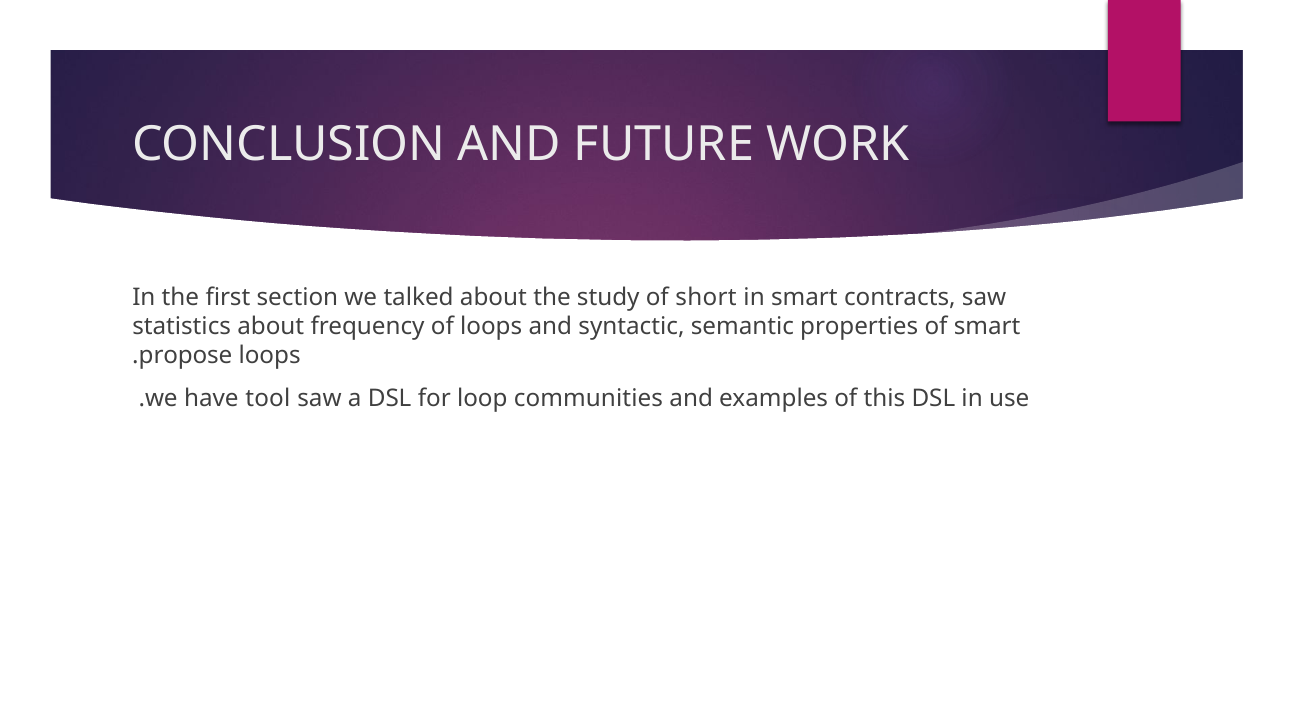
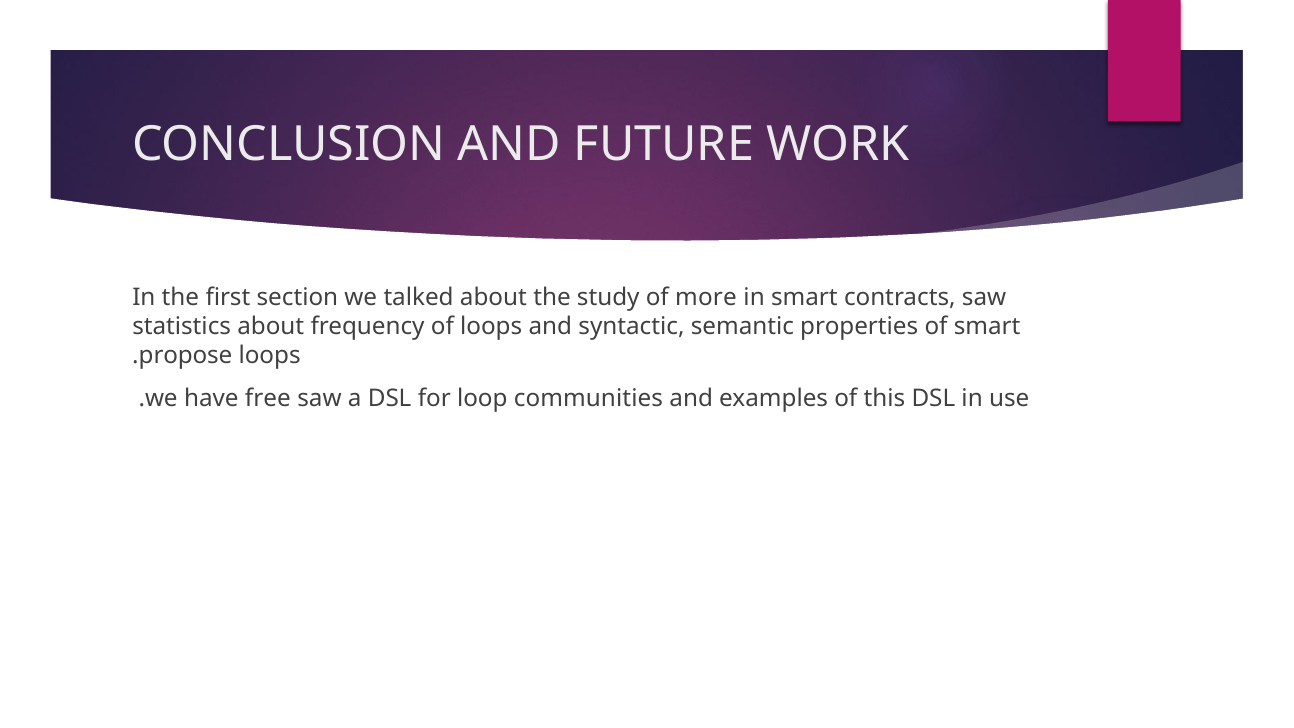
short: short -> more
tool: tool -> free
